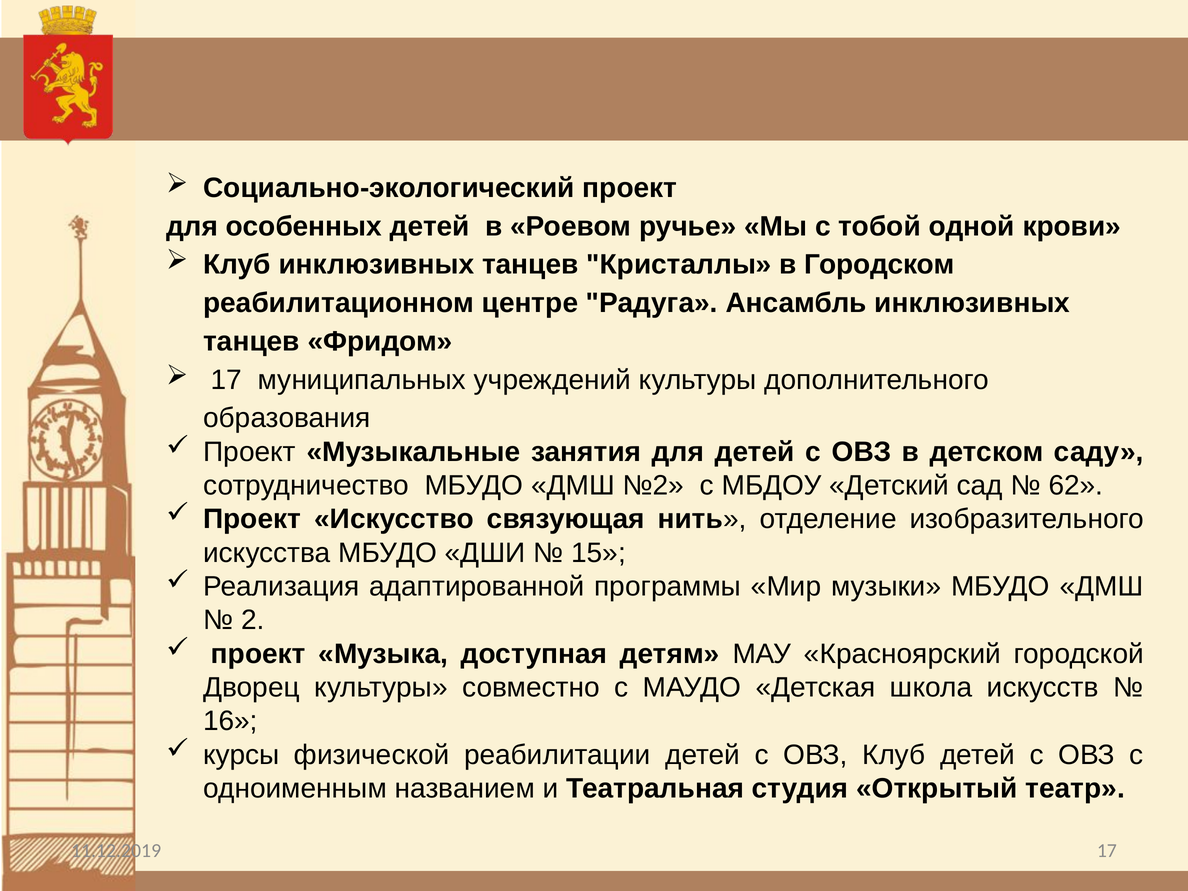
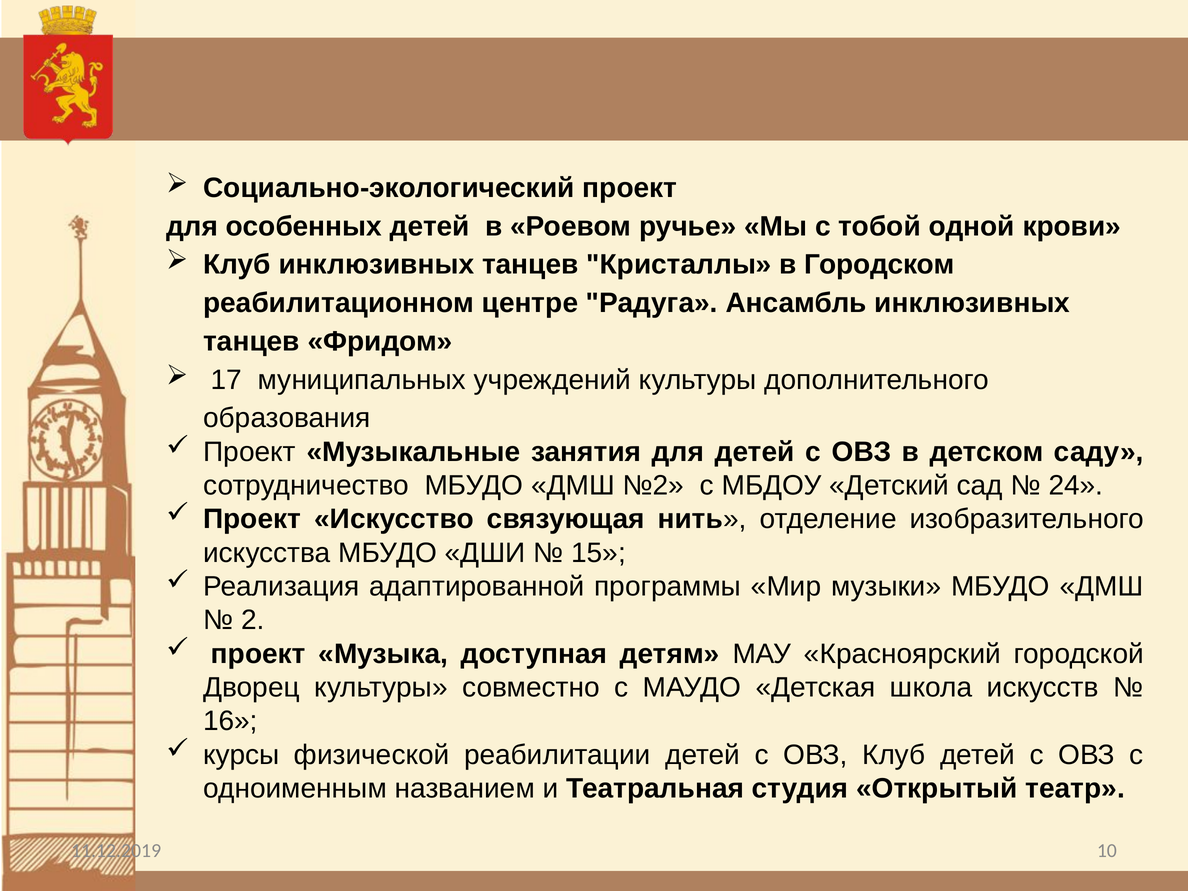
62: 62 -> 24
17 at (1107, 851): 17 -> 10
